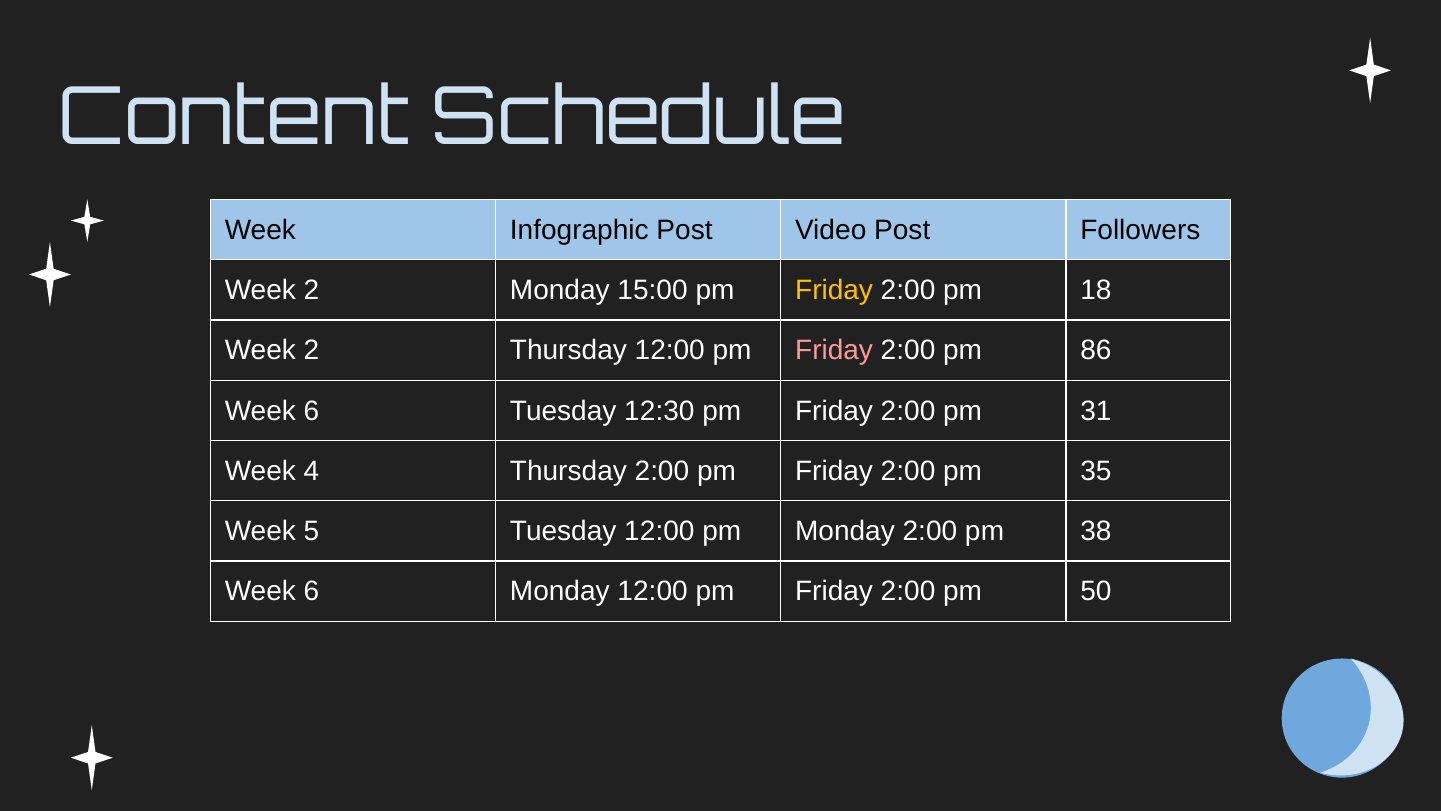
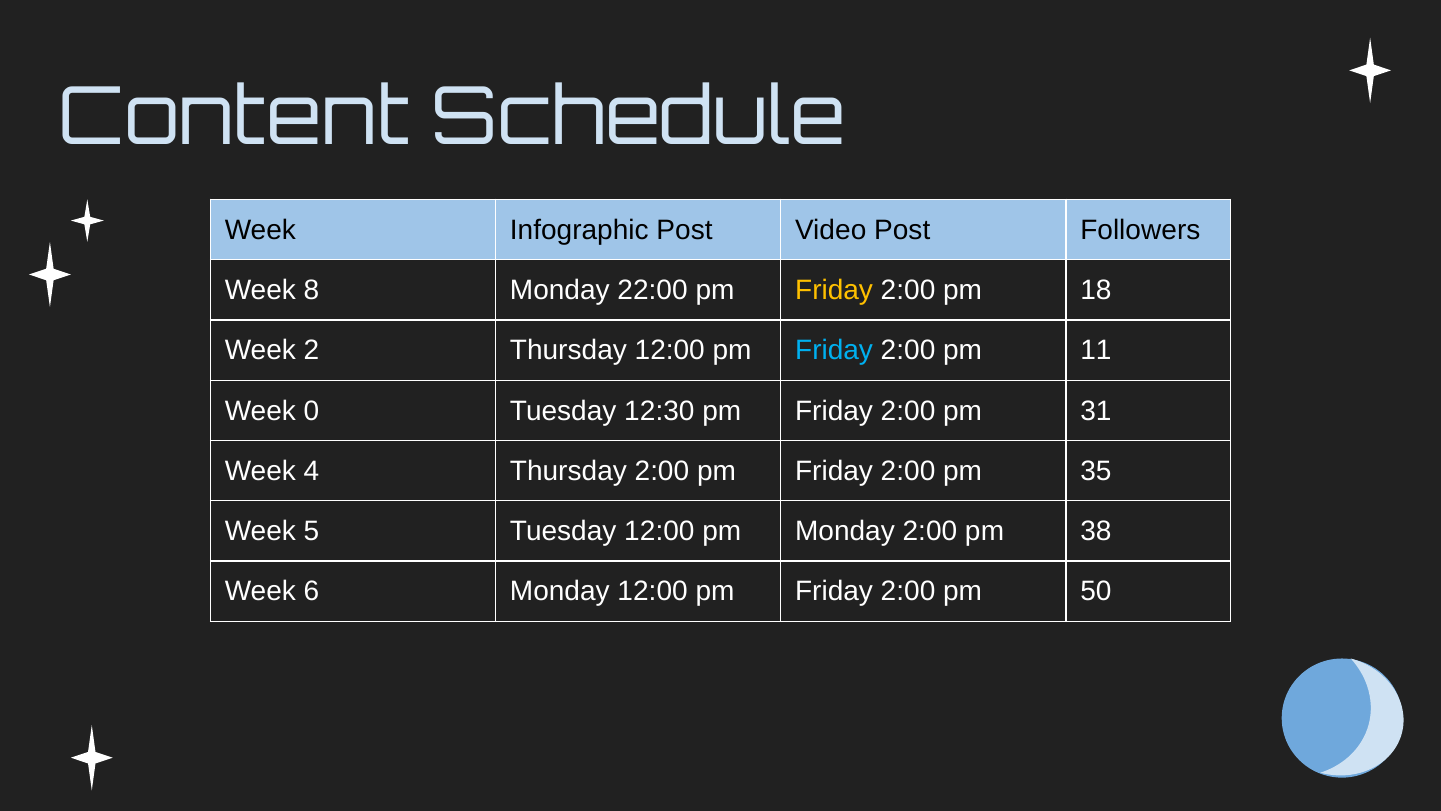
2 at (312, 290): 2 -> 8
15:00: 15:00 -> 22:00
Friday at (834, 350) colour: pink -> light blue
86: 86 -> 11
6 at (312, 411): 6 -> 0
